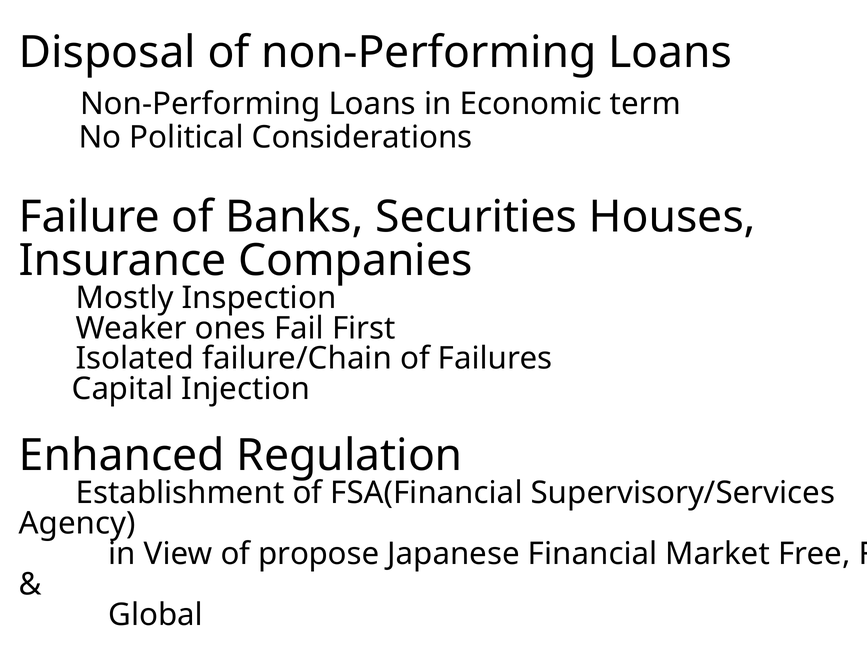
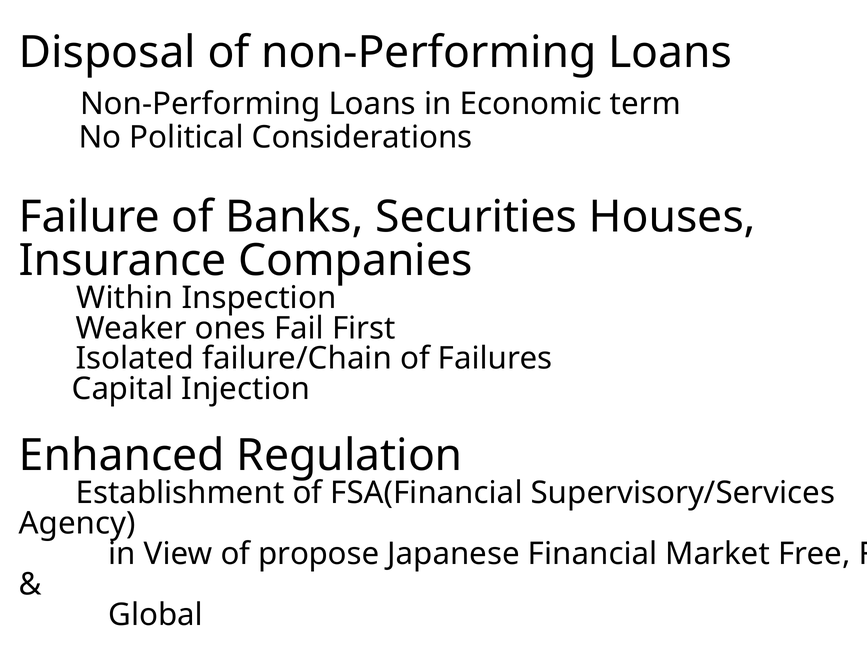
Mostly: Mostly -> Within
